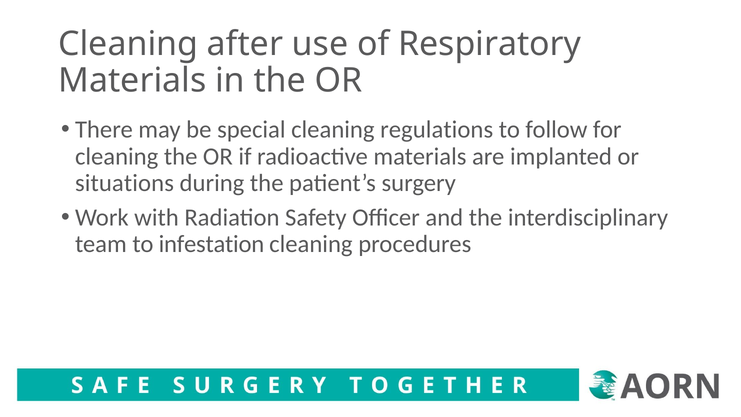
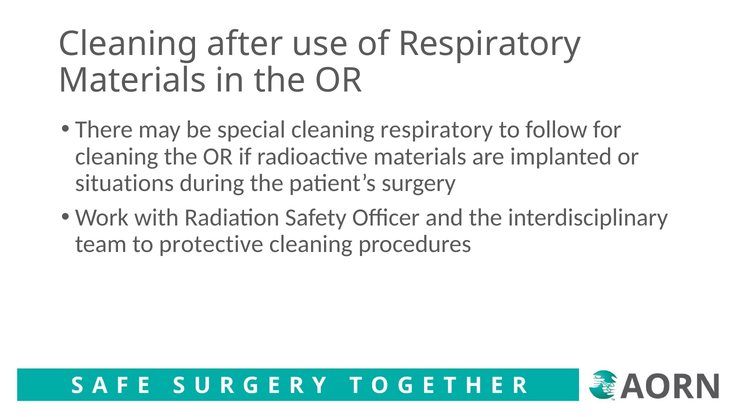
cleaning regulations: regulations -> respiratory
infestation: infestation -> protective
